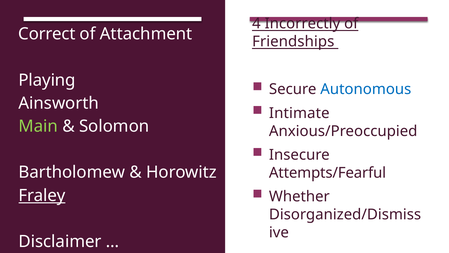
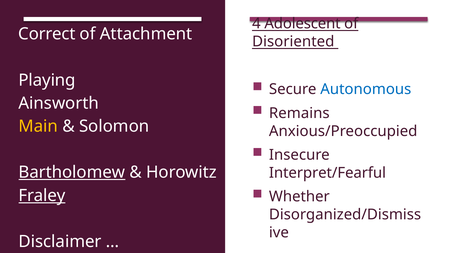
Incorrectly: Incorrectly -> Adolescent
Friendships: Friendships -> Disoriented
Intimate: Intimate -> Remains
Main colour: light green -> yellow
Bartholomew underline: none -> present
Attempts/Fearful: Attempts/Fearful -> Interpret/Fearful
